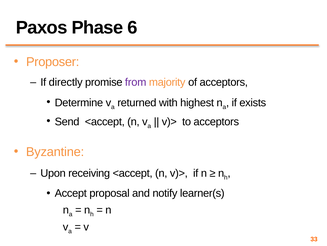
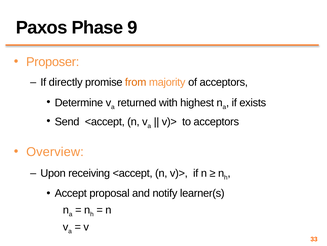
6: 6 -> 9
from colour: purple -> orange
Byzantine: Byzantine -> Overview
